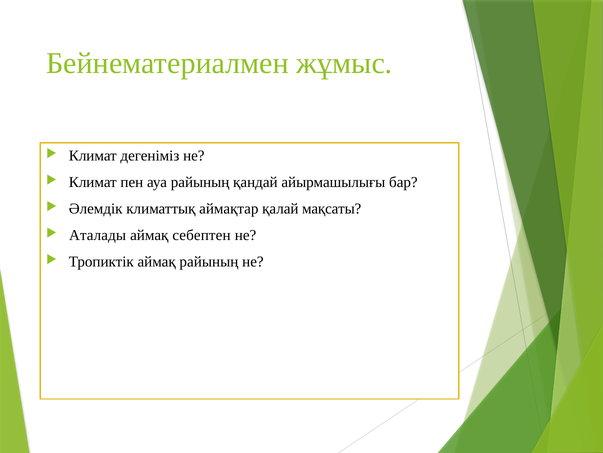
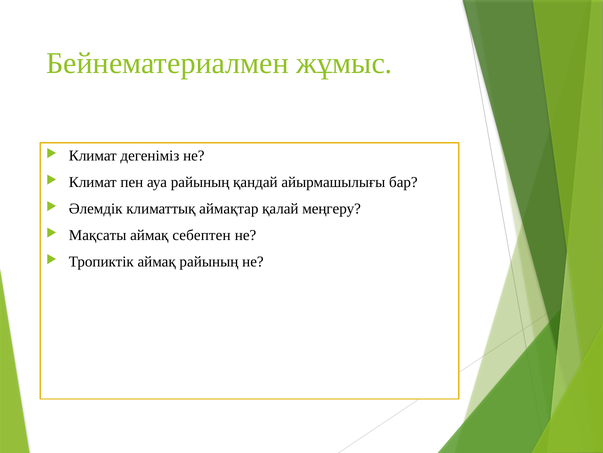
мақсаты: мақсаты -> меңгеру
Аталады: Аталады -> Мақсаты
